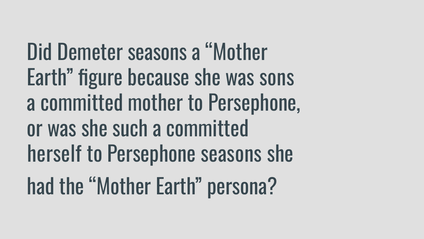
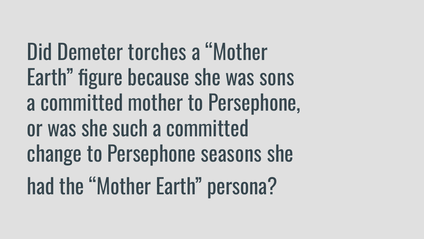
Demeter seasons: seasons -> torches
herself: herself -> change
